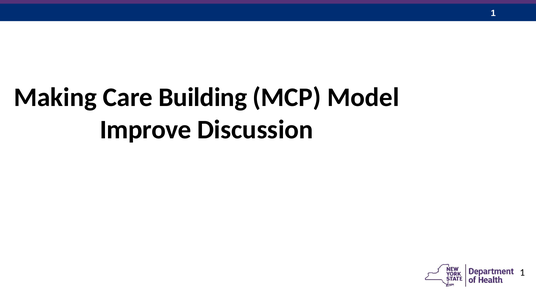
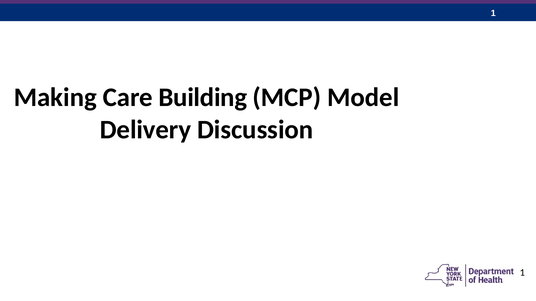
Improve: Improve -> Delivery
